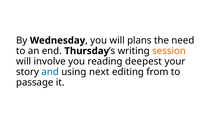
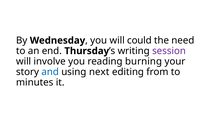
plans: plans -> could
session colour: orange -> purple
deepest: deepest -> burning
passage: passage -> minutes
